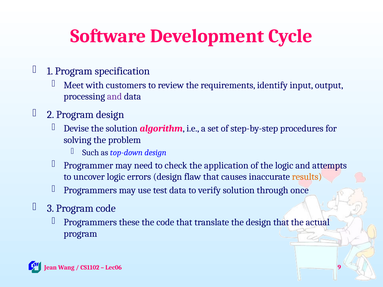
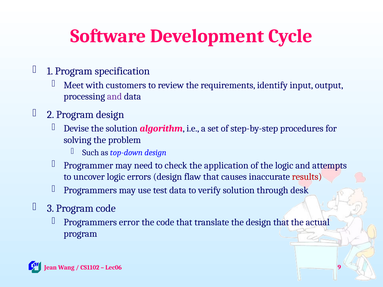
results colour: orange -> red
once: once -> desk
these: these -> error
